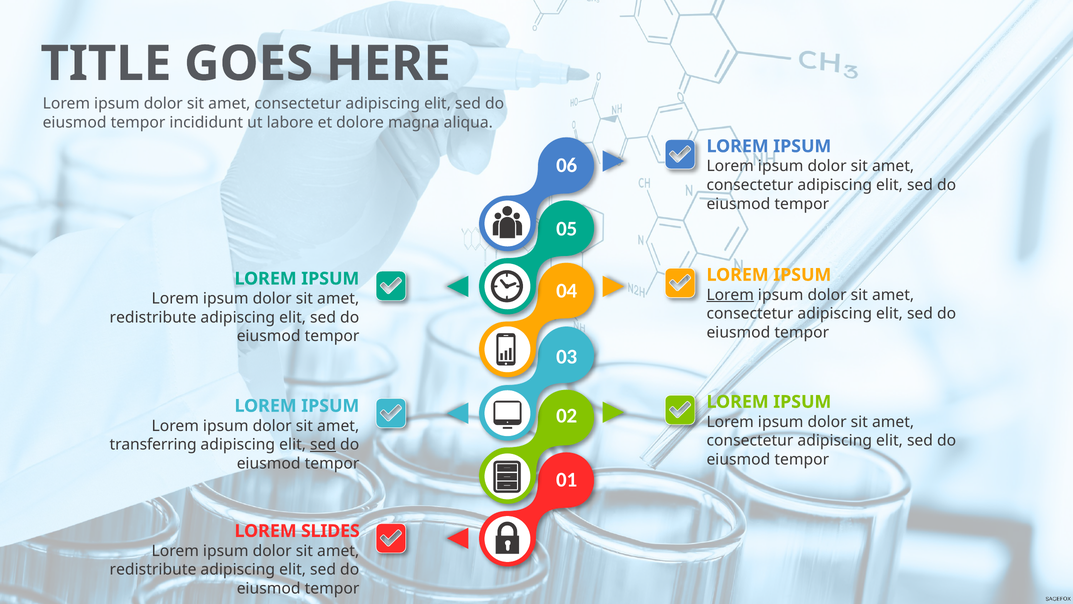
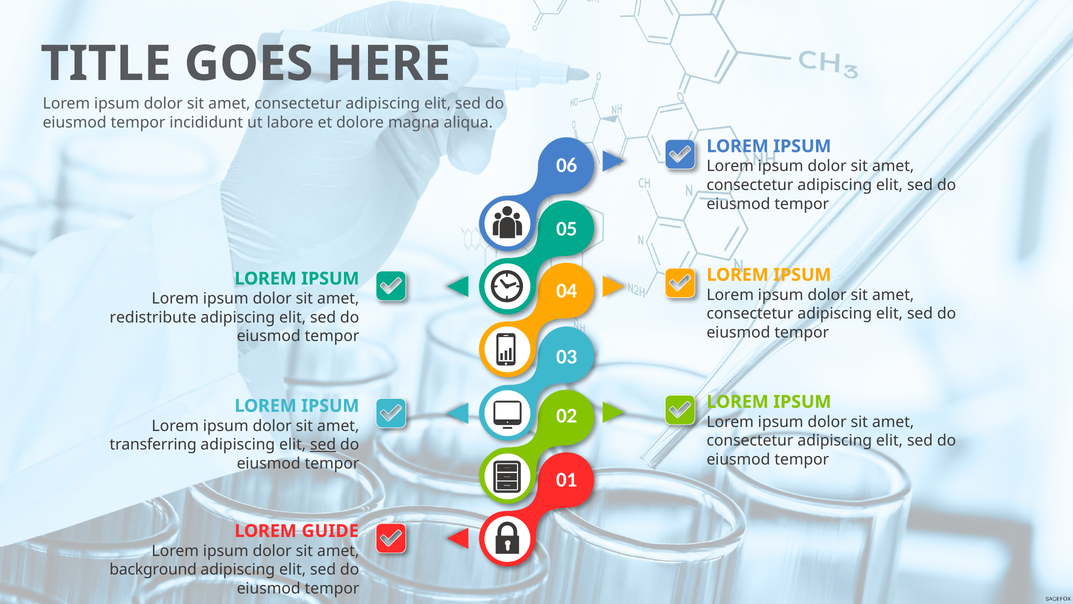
Lorem at (730, 295) underline: present -> none
SLIDES: SLIDES -> GUIDE
redistribute at (153, 569): redistribute -> background
